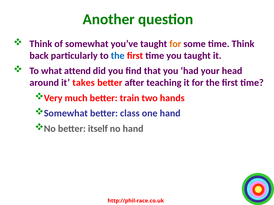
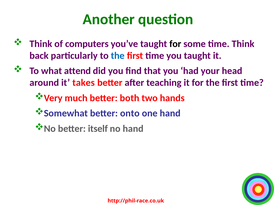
of somewhat: somewhat -> computers
for at (175, 44) colour: orange -> black
train: train -> both
class: class -> onto
